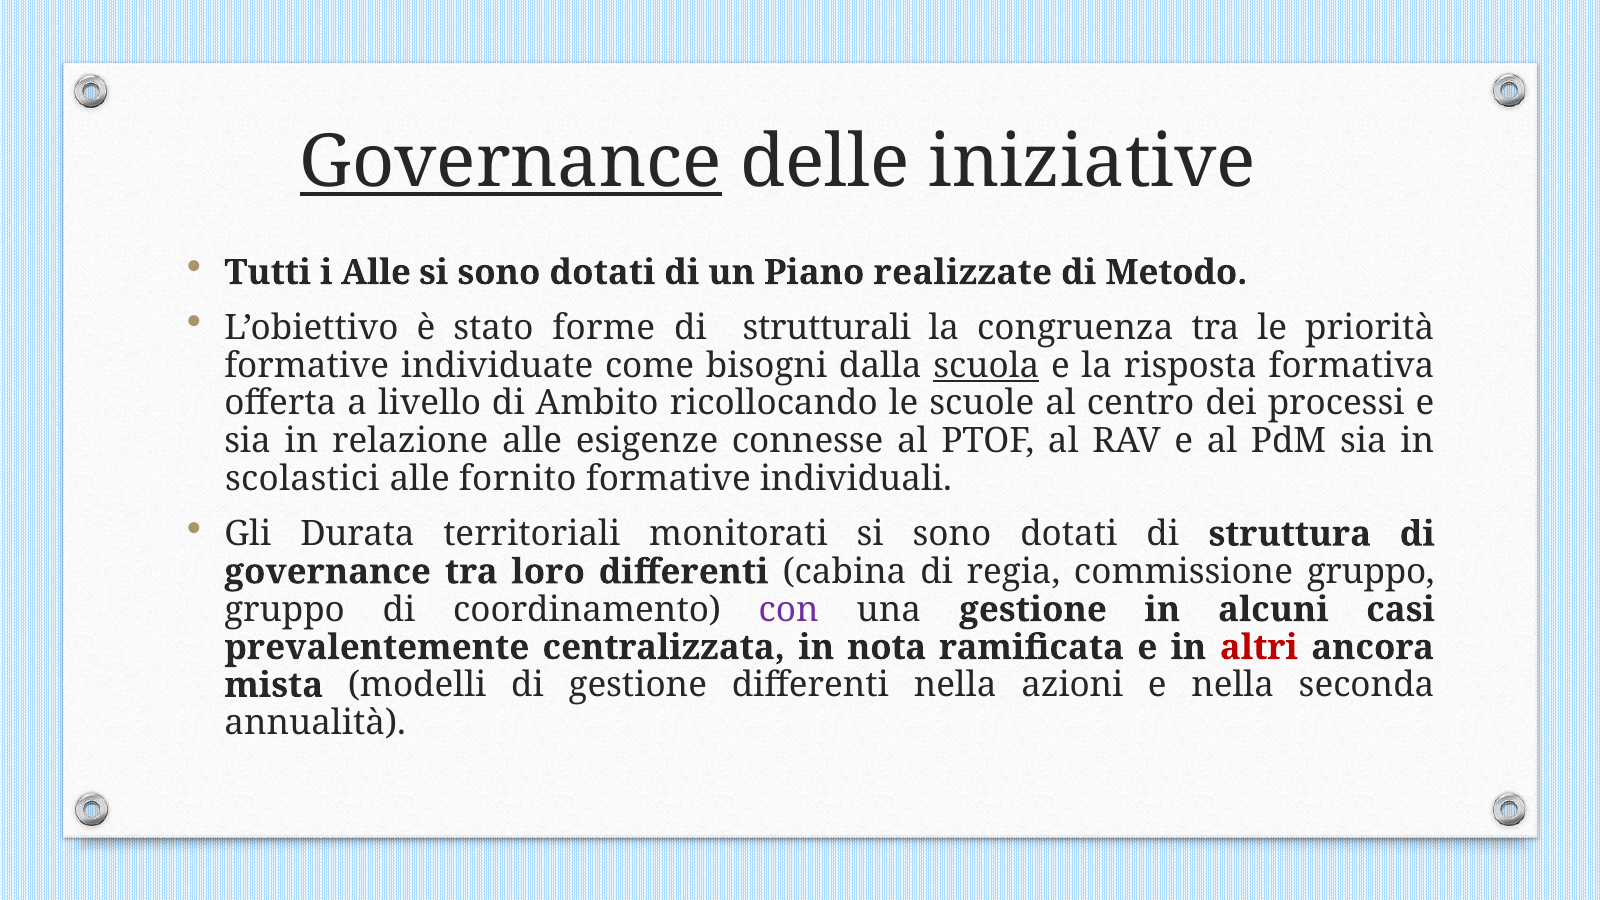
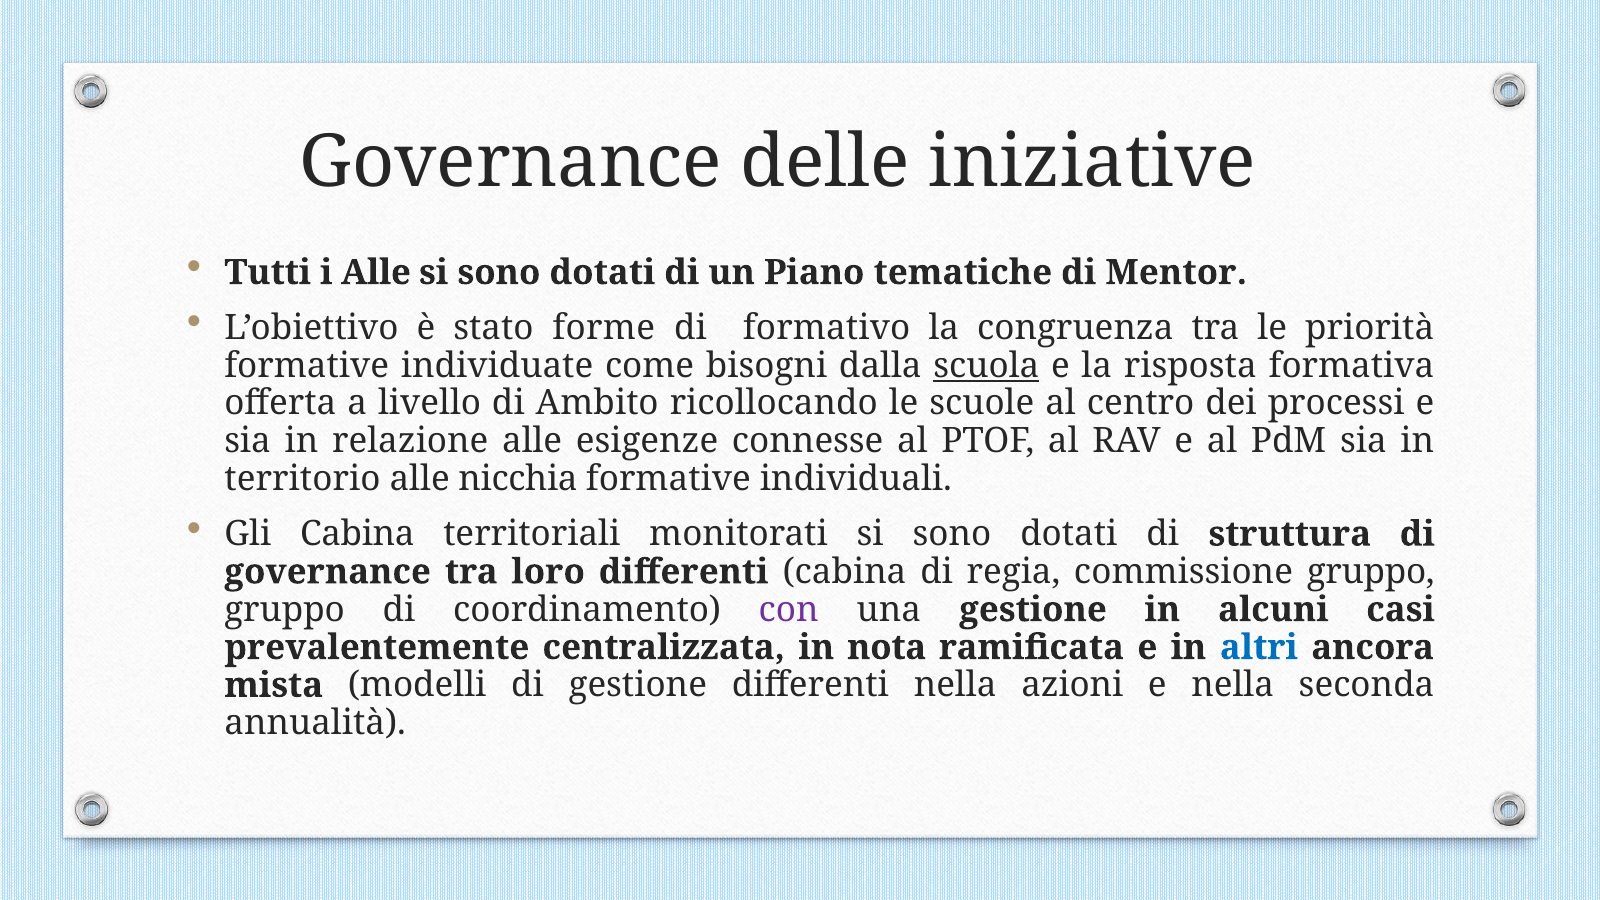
Governance at (511, 163) underline: present -> none
realizzate: realizzate -> tematiche
Metodo: Metodo -> Mentor
strutturali: strutturali -> formativo
scolastici: scolastici -> territorio
fornito: fornito -> nicchia
Gli Durata: Durata -> Cabina
altri colour: red -> blue
